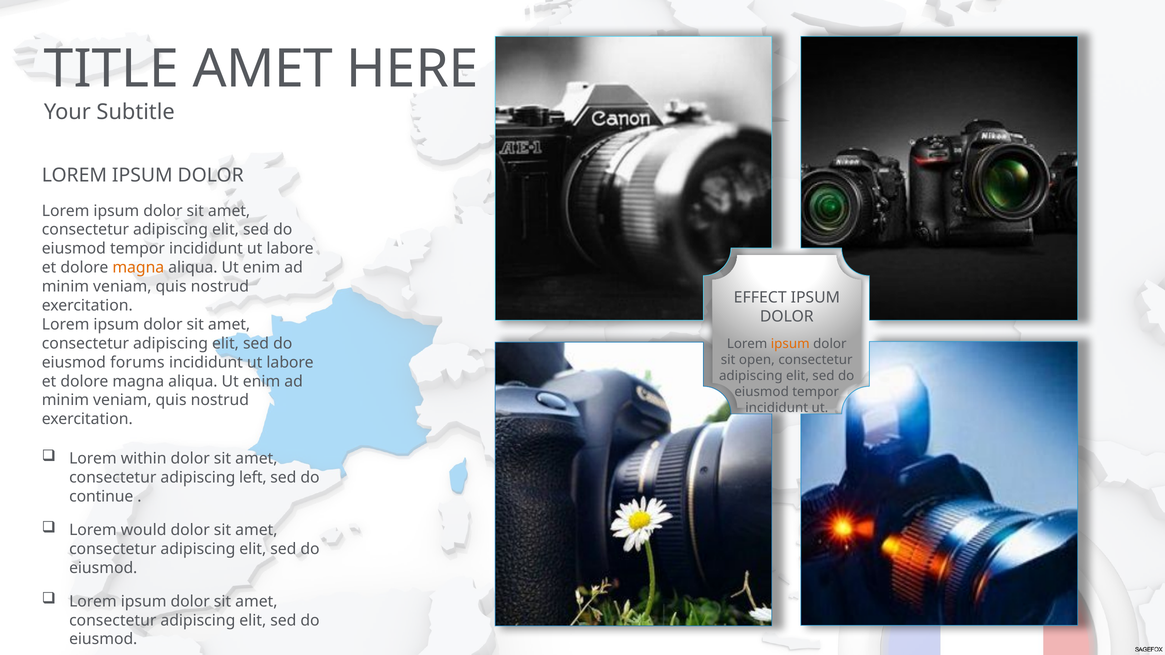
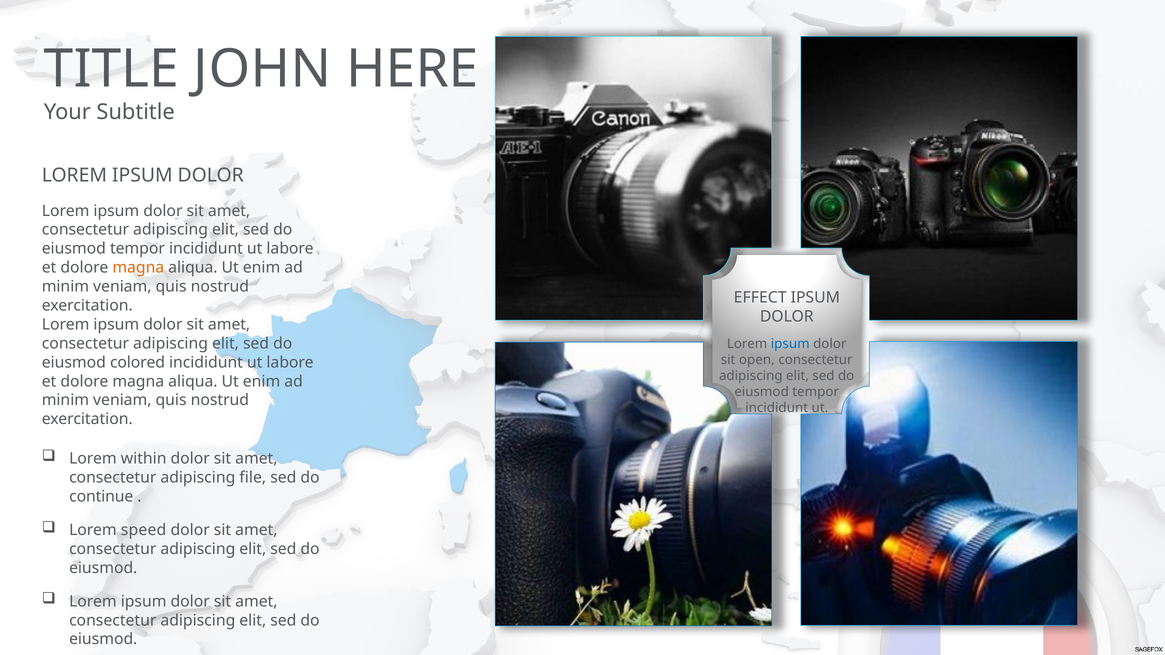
TITLE AMET: AMET -> JOHN
ipsum at (790, 344) colour: orange -> blue
forums: forums -> colored
left: left -> file
would: would -> speed
